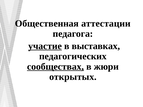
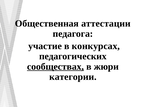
участие underline: present -> none
выставках: выставках -> конкурсах
открытых: открытых -> категории
